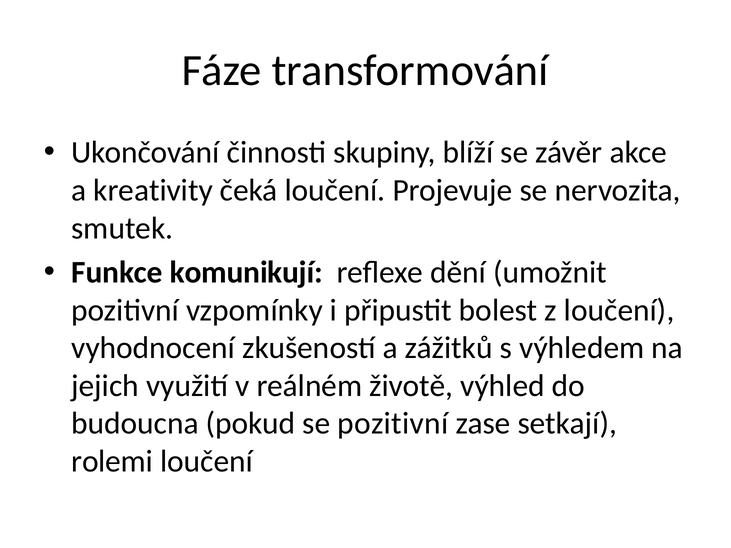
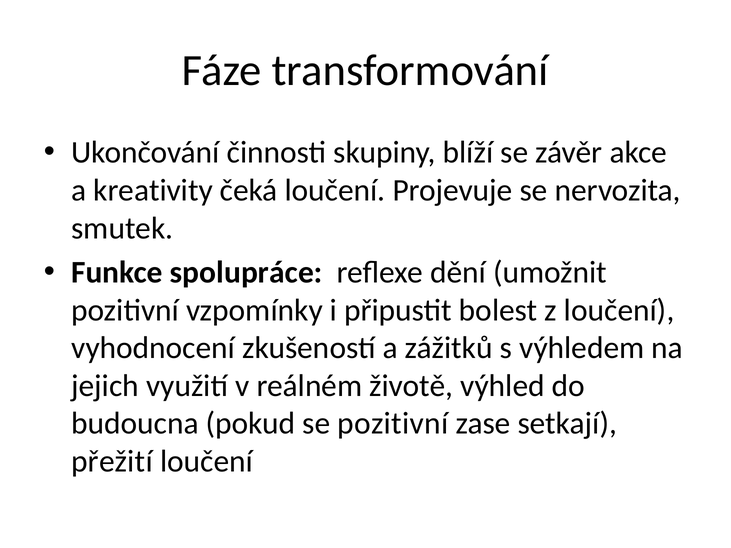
komunikují: komunikují -> spolupráce
rolemi: rolemi -> přežití
